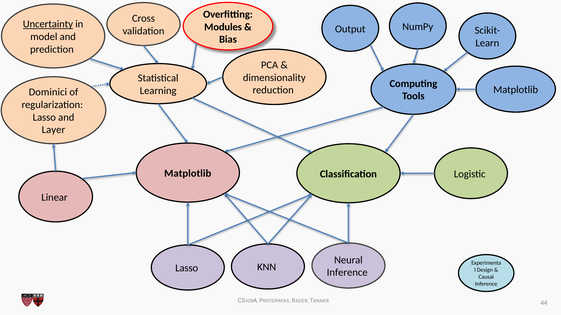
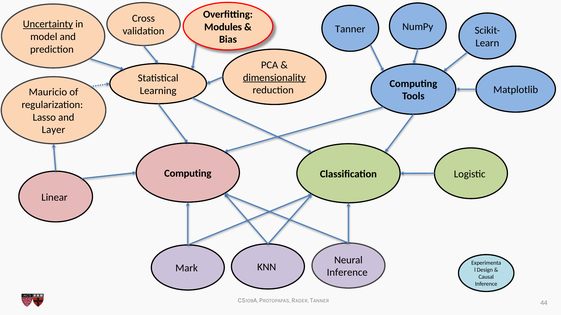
Output at (350, 29): Output -> Tanner
dimensionality underline: none -> present
Dominici: Dominici -> Mauricio
Matplotlib at (188, 174): Matplotlib -> Computing
Lasso at (187, 269): Lasso -> Mark
